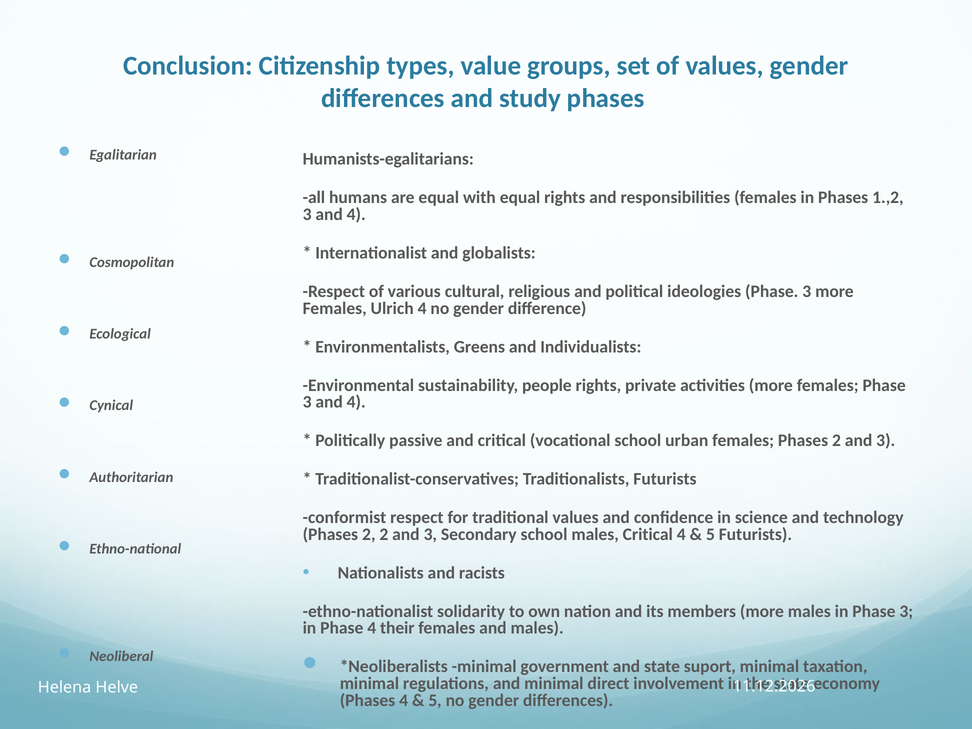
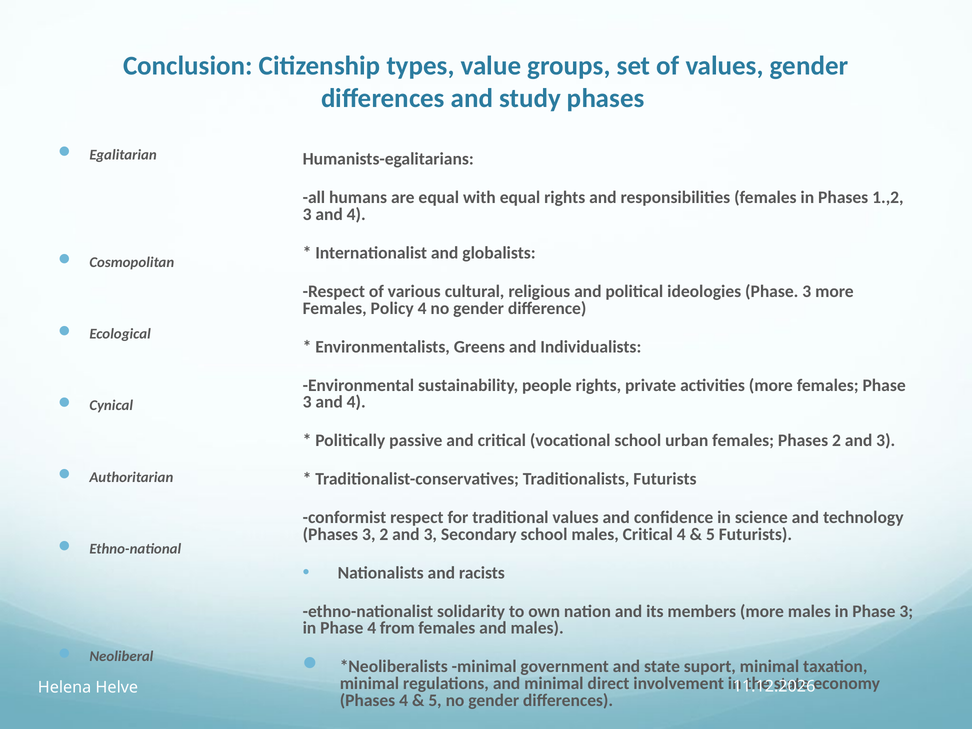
Ulrich: Ulrich -> Policy
2 at (369, 534): 2 -> 3
their: their -> from
